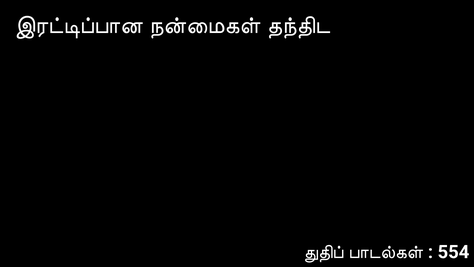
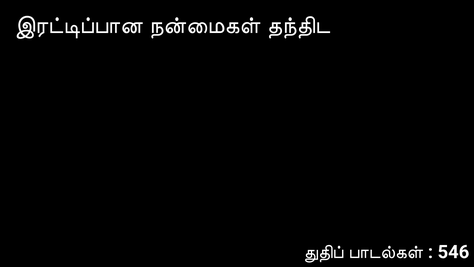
554: 554 -> 546
